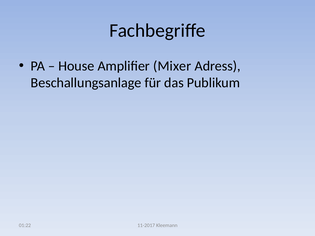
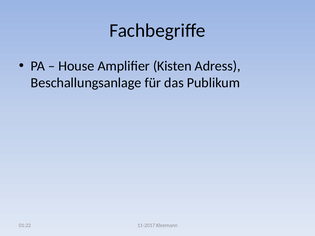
Mixer: Mixer -> Kisten
